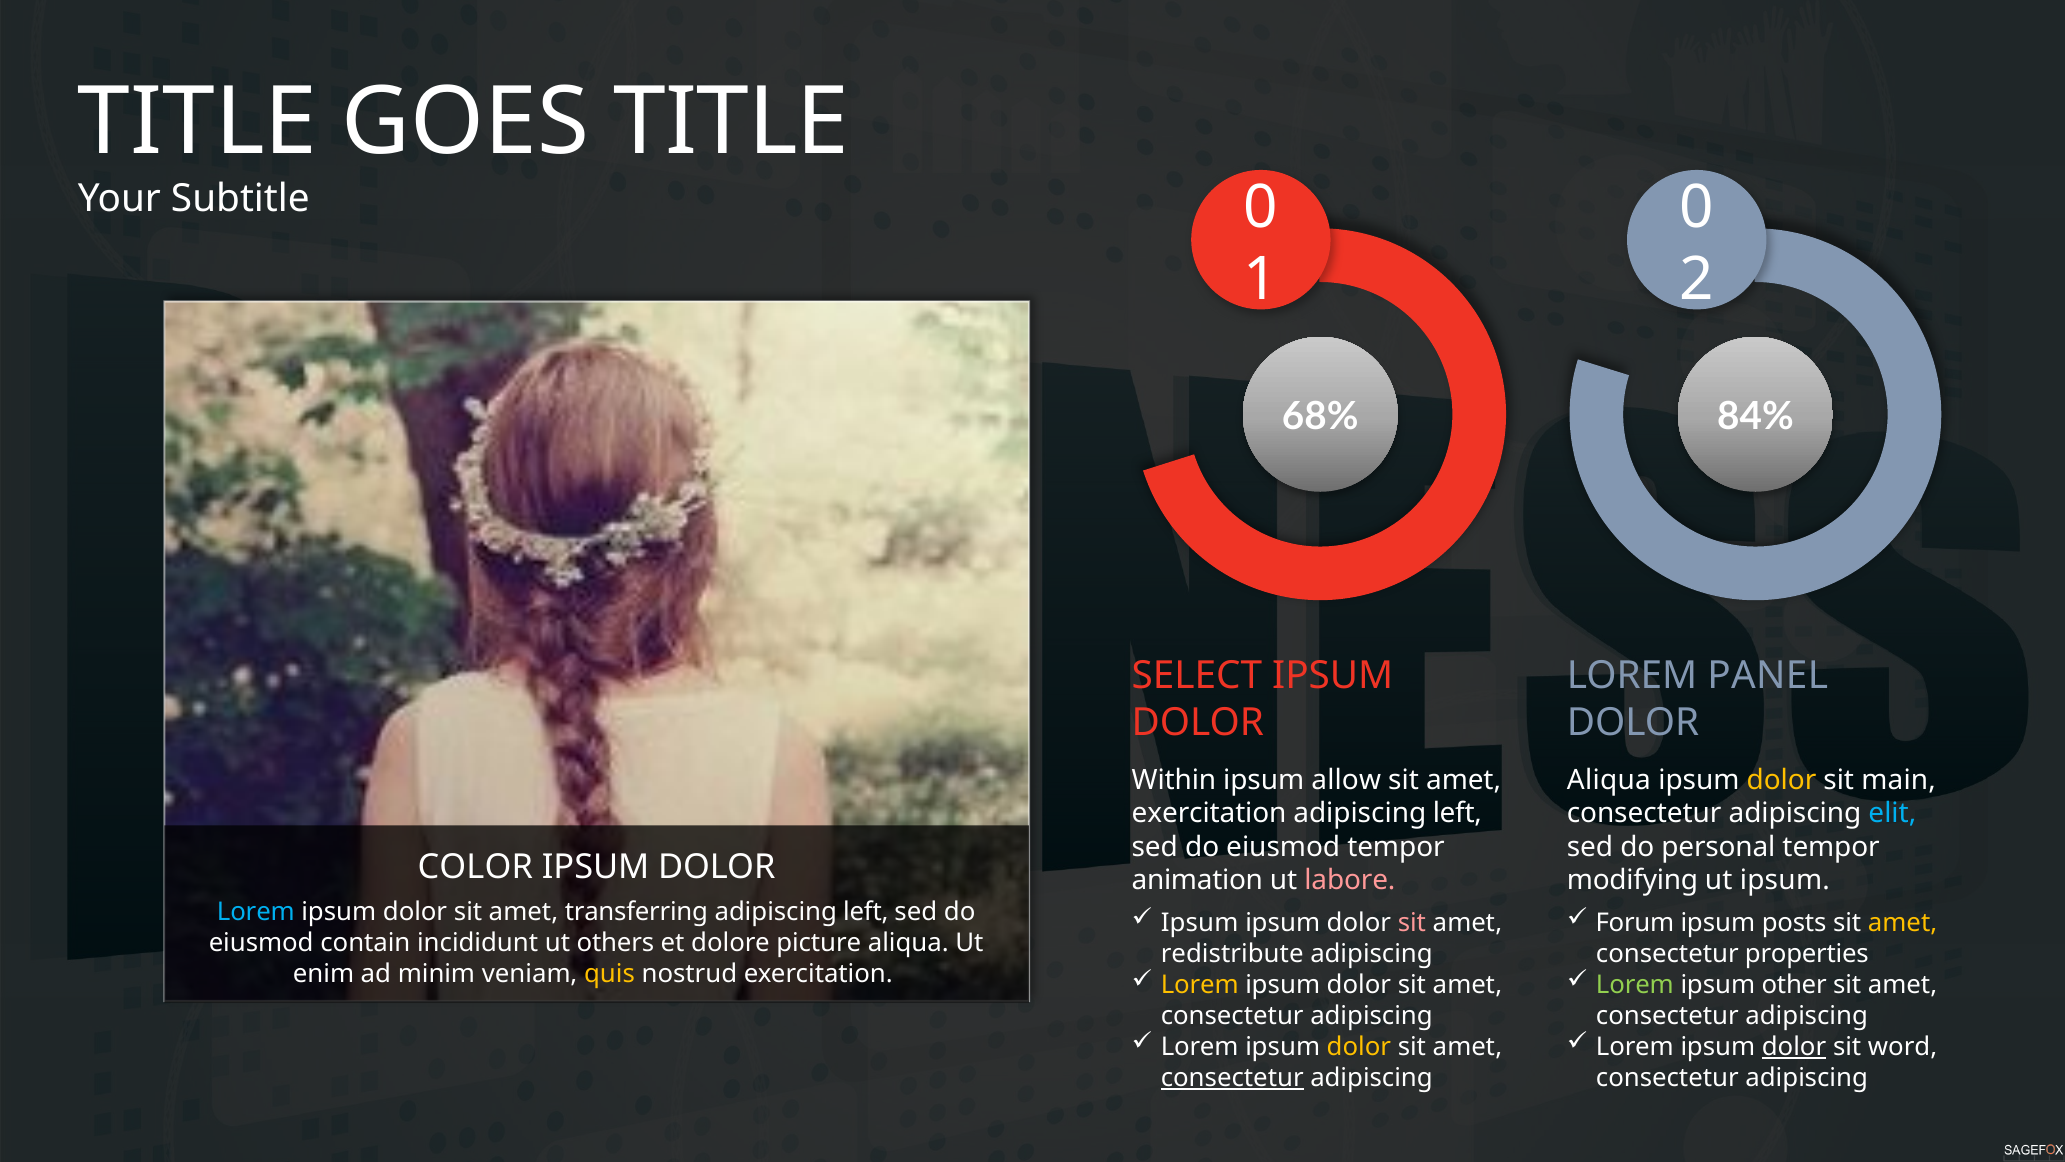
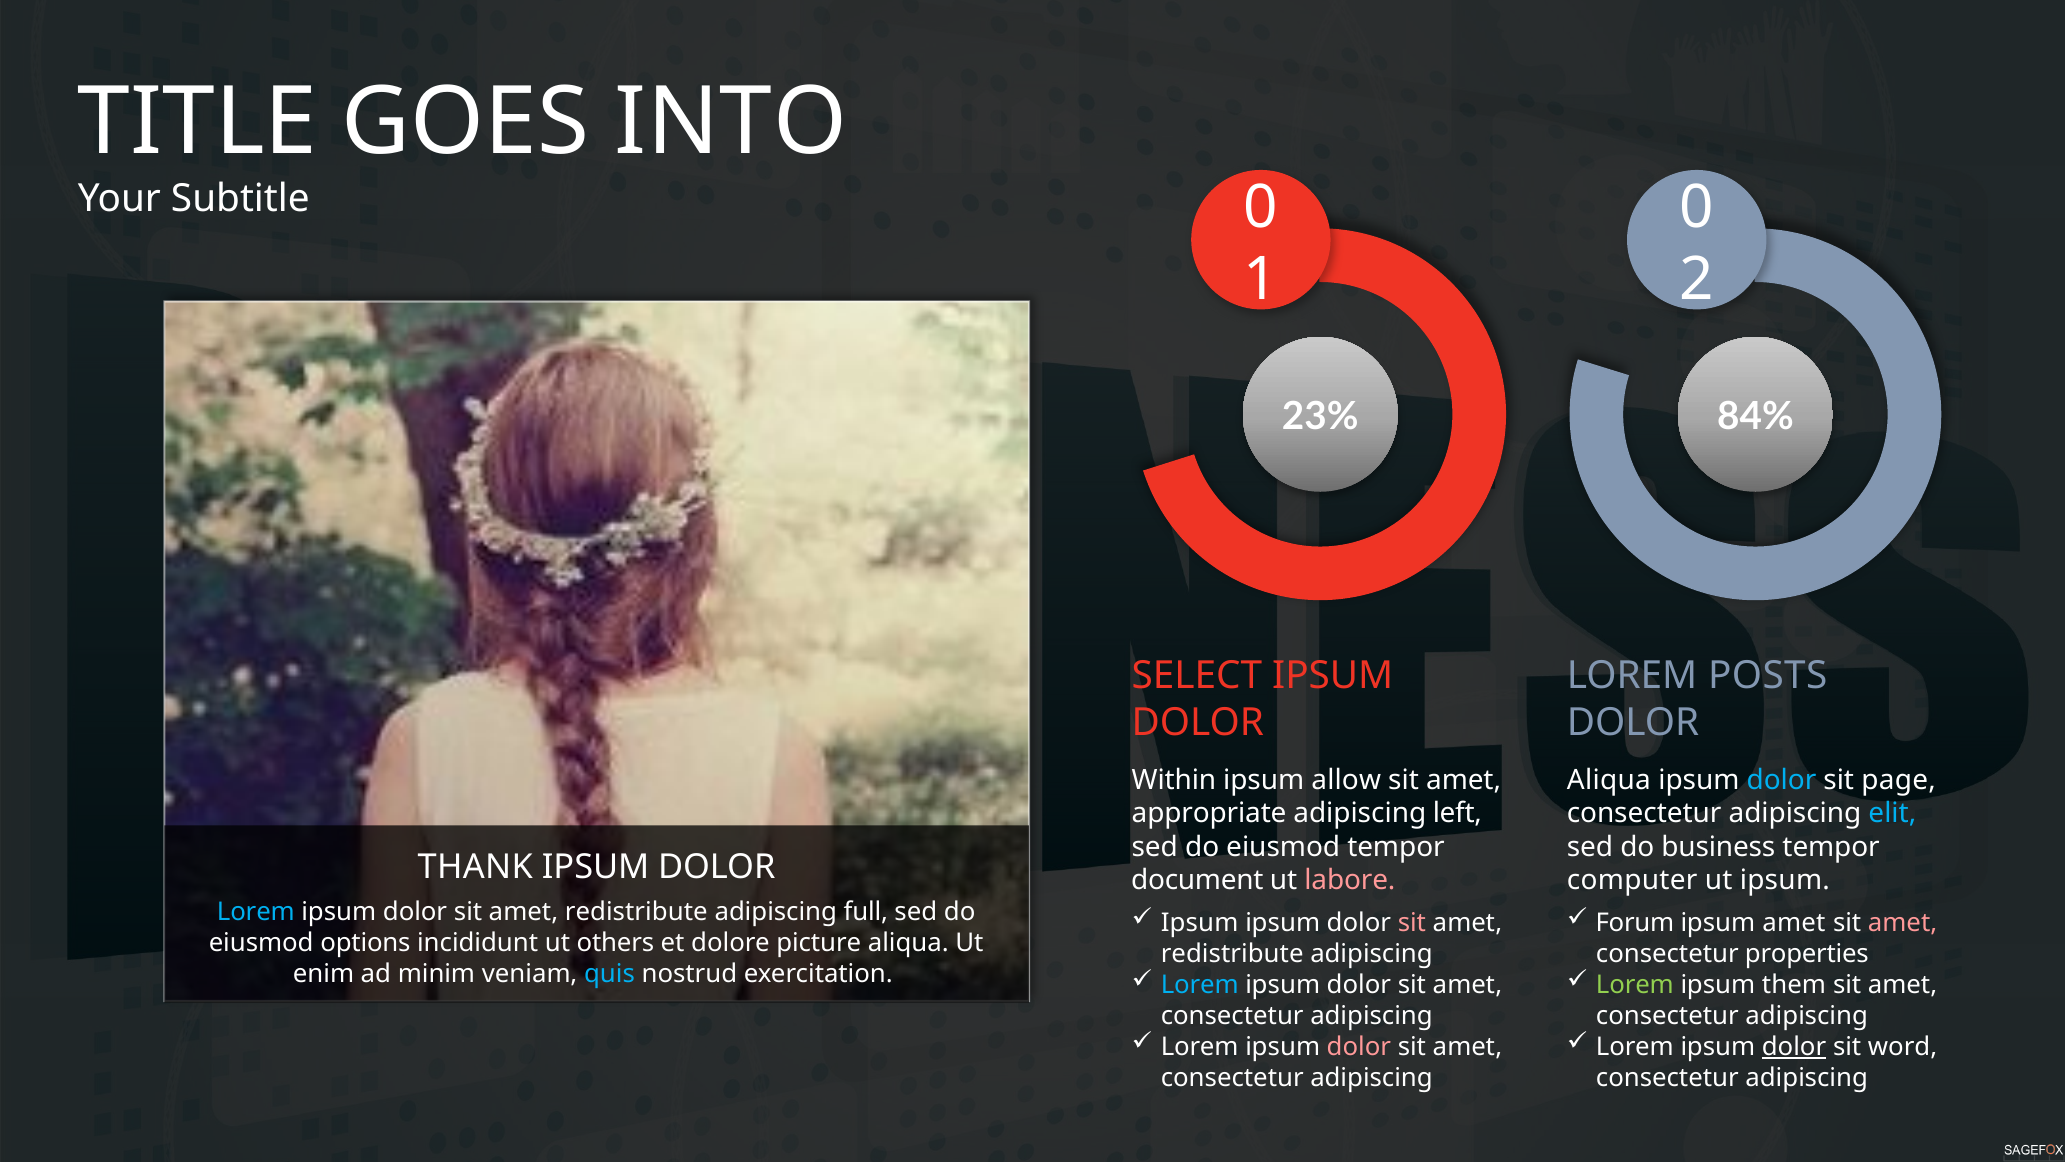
GOES TITLE: TITLE -> INTO
68%: 68% -> 23%
PANEL: PANEL -> POSTS
dolor at (1781, 779) colour: yellow -> light blue
main: main -> page
exercitation at (1209, 813): exercitation -> appropriate
personal: personal -> business
COLOR: COLOR -> THANK
animation: animation -> document
modifying: modifying -> computer
transferring at (636, 911): transferring -> redistribute
left at (866, 911): left -> full
ipsum posts: posts -> amet
amet at (1903, 923) colour: yellow -> pink
contain: contain -> options
quis colour: yellow -> light blue
Lorem at (1200, 985) colour: yellow -> light blue
other: other -> them
dolor at (1359, 1047) colour: yellow -> pink
consectetur at (1232, 1078) underline: present -> none
